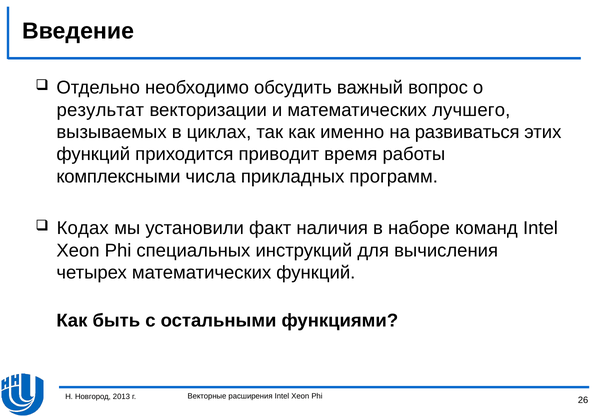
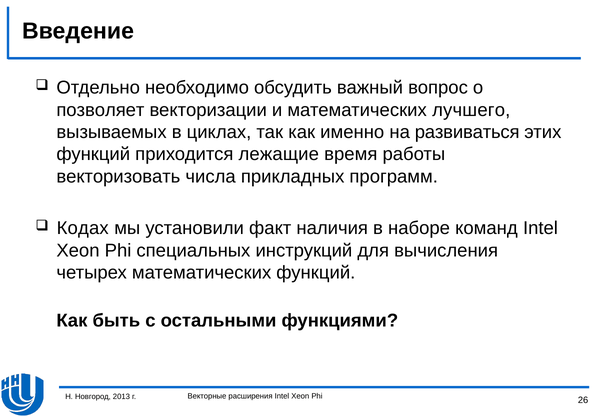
результат: результат -> позволяет
приводит: приводит -> лежащие
комплексными: комплексными -> векторизовать
